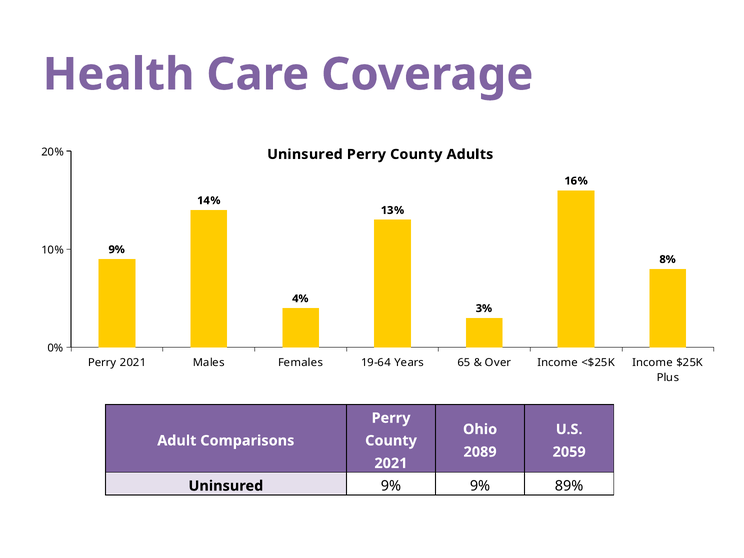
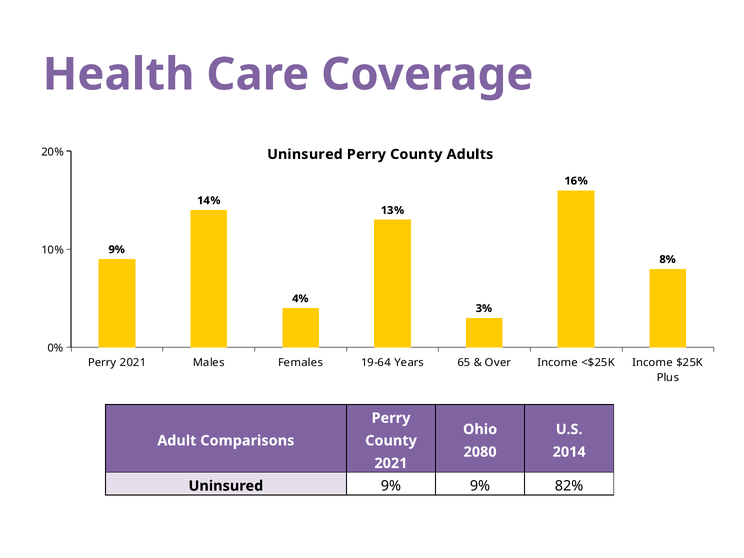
2089: 2089 -> 2080
2059: 2059 -> 2014
89%: 89% -> 82%
